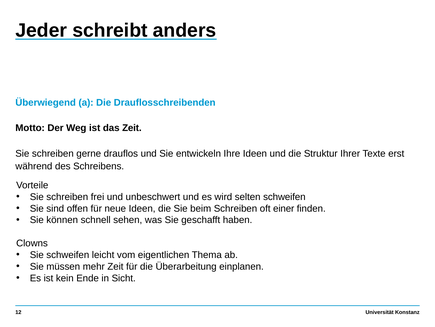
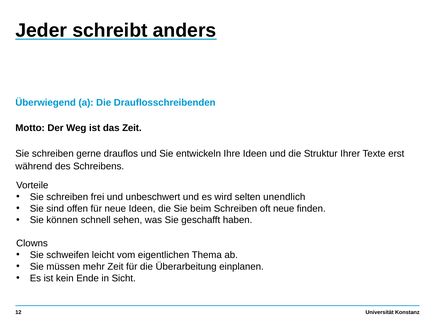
selten schweifen: schweifen -> unendlich
oft einer: einer -> neue
